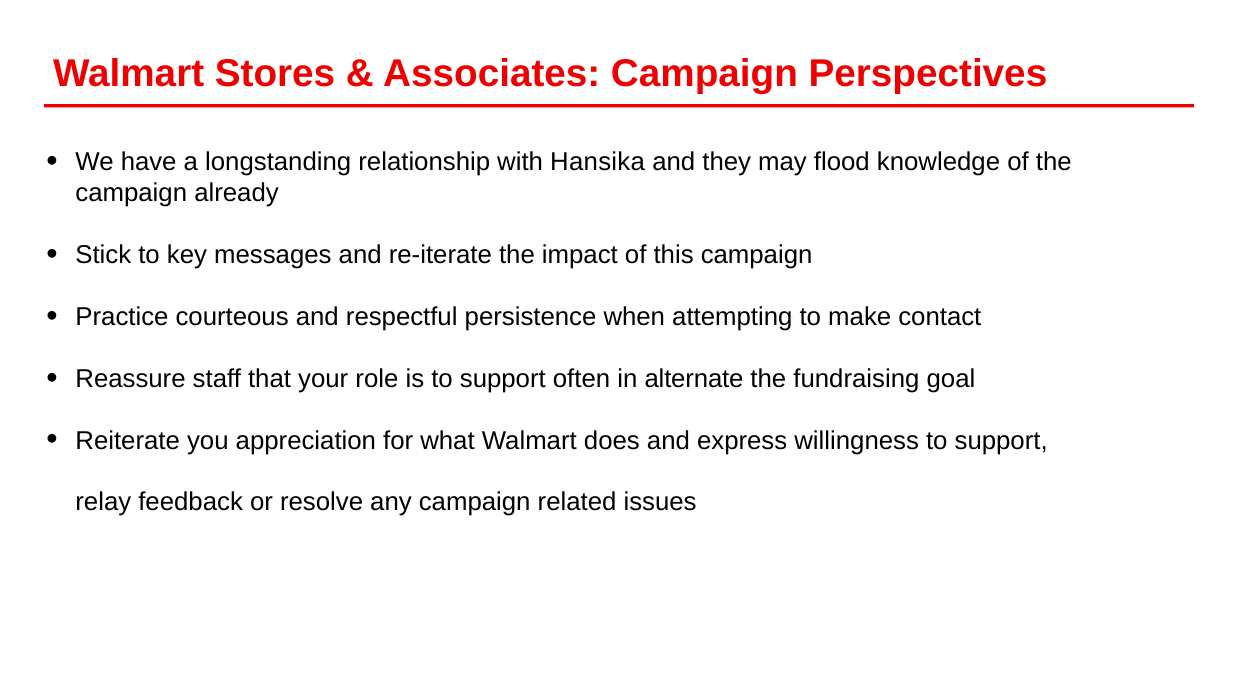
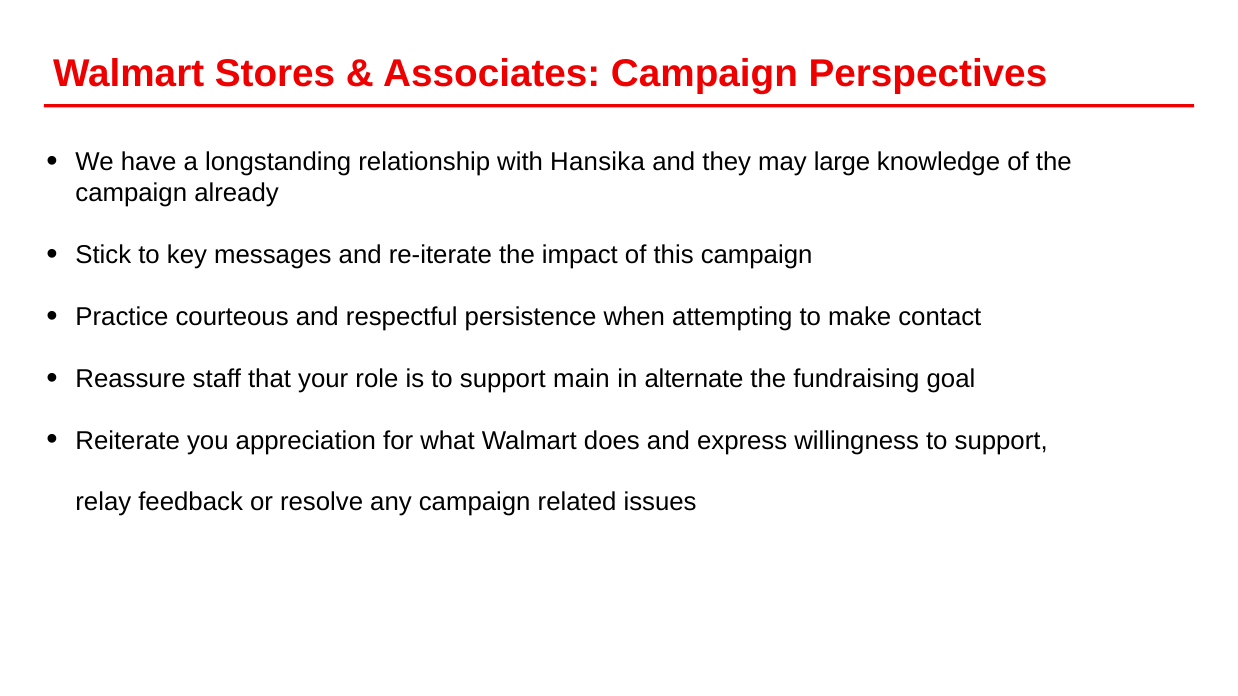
flood: flood -> large
often: often -> main
